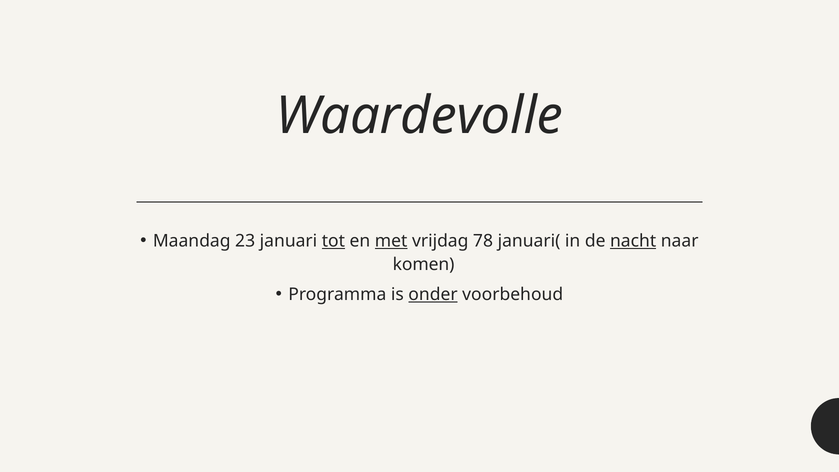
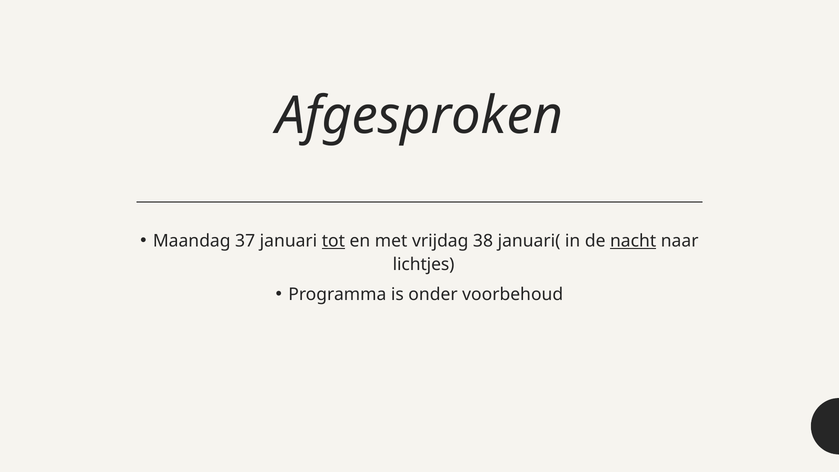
Waardevolle: Waardevolle -> Afgesproken
23: 23 -> 37
met underline: present -> none
78: 78 -> 38
komen: komen -> lichtjes
onder underline: present -> none
